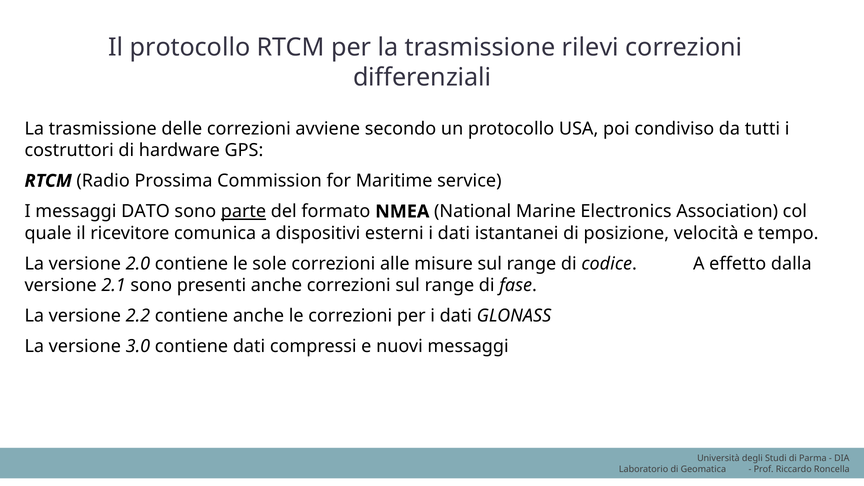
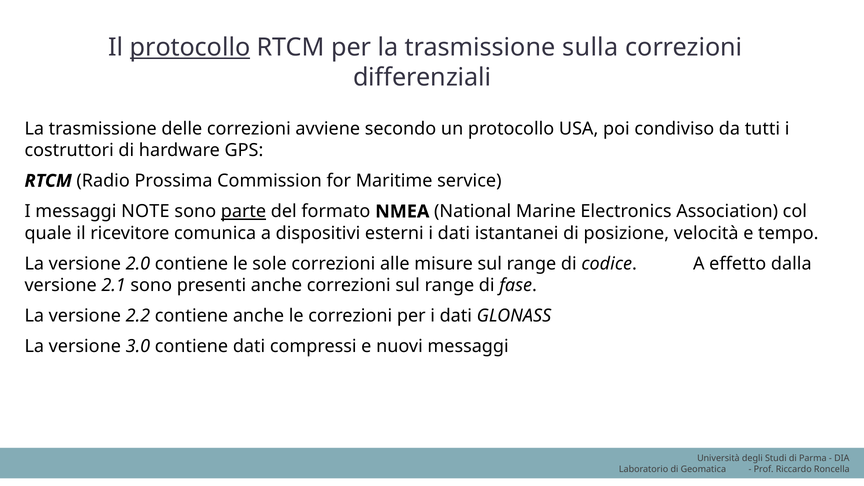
protocollo at (190, 47) underline: none -> present
rilevi: rilevi -> sulla
DATO: DATO -> NOTE
